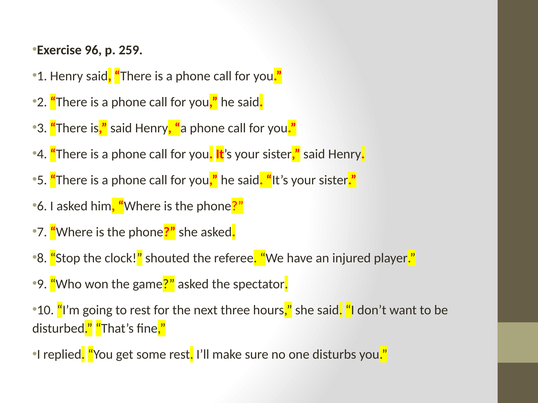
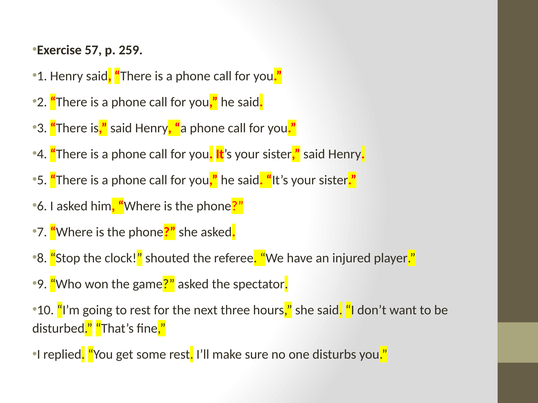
96: 96 -> 57
